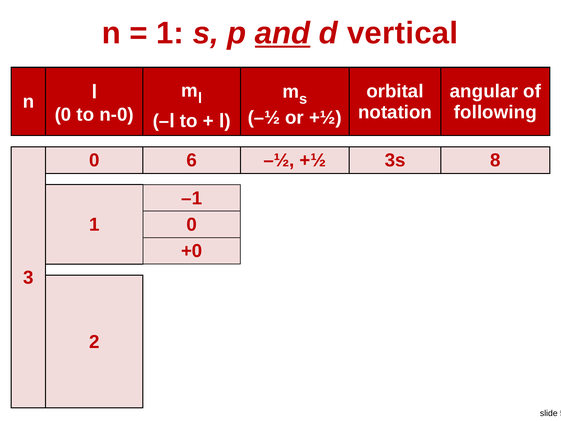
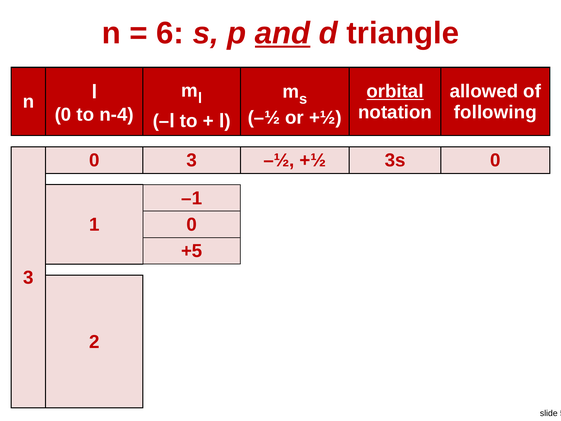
1 at (170, 33): 1 -> 6
vertical: vertical -> triangle
orbital underline: none -> present
angular: angular -> allowed
n-0: n-0 -> n-4
0 6: 6 -> 3
3s 8: 8 -> 0
+0: +0 -> +5
